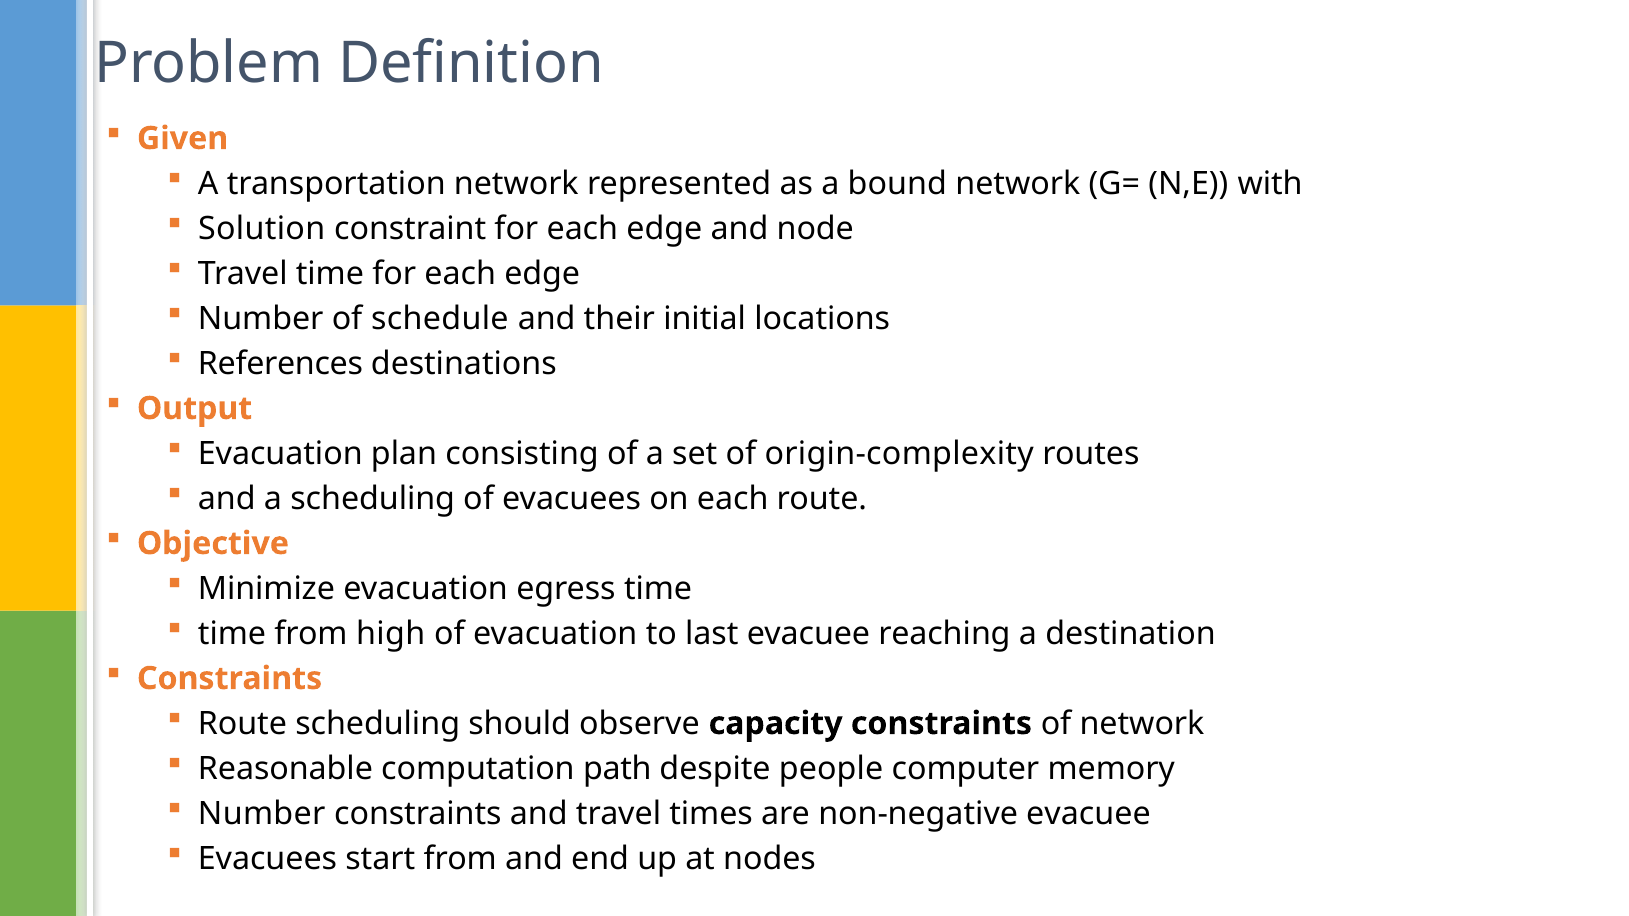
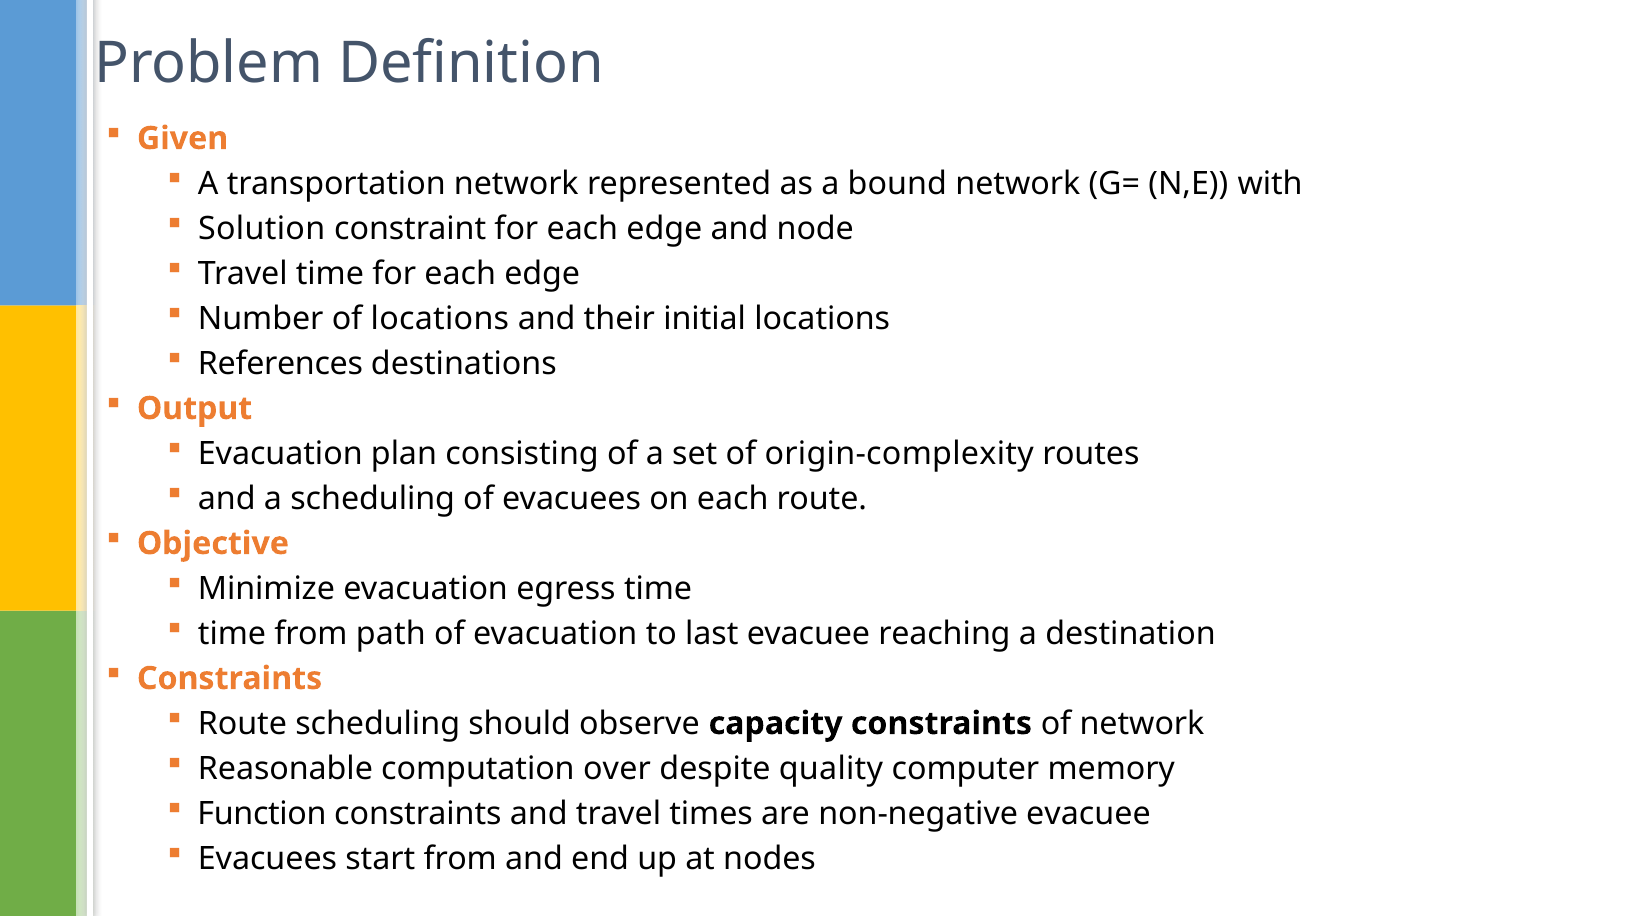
of schedule: schedule -> locations
high: high -> path
path: path -> over
people: people -> quality
Number at (262, 814): Number -> Function
